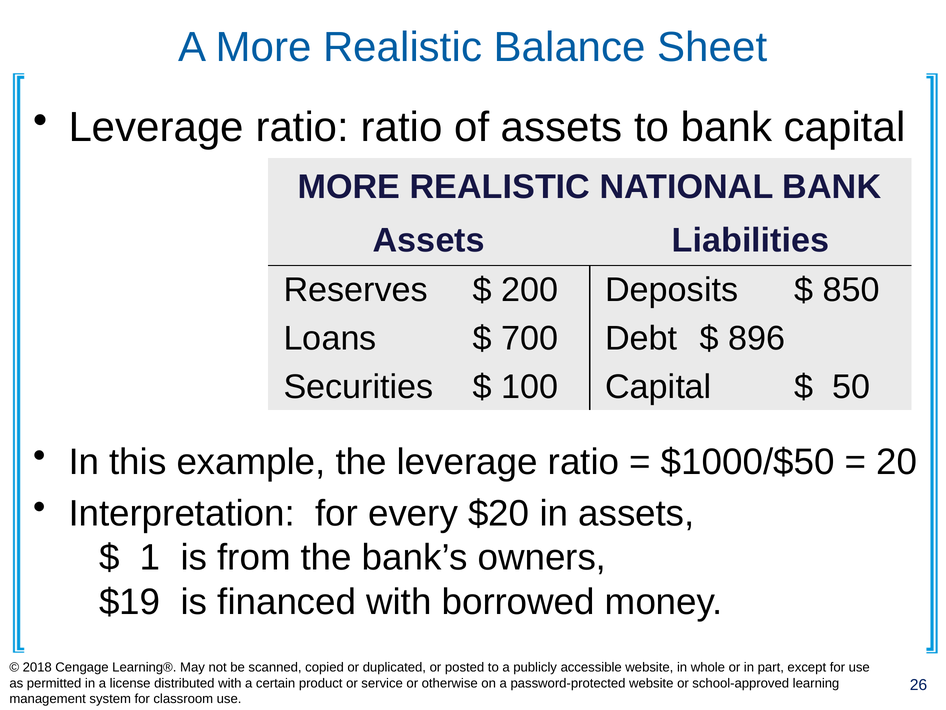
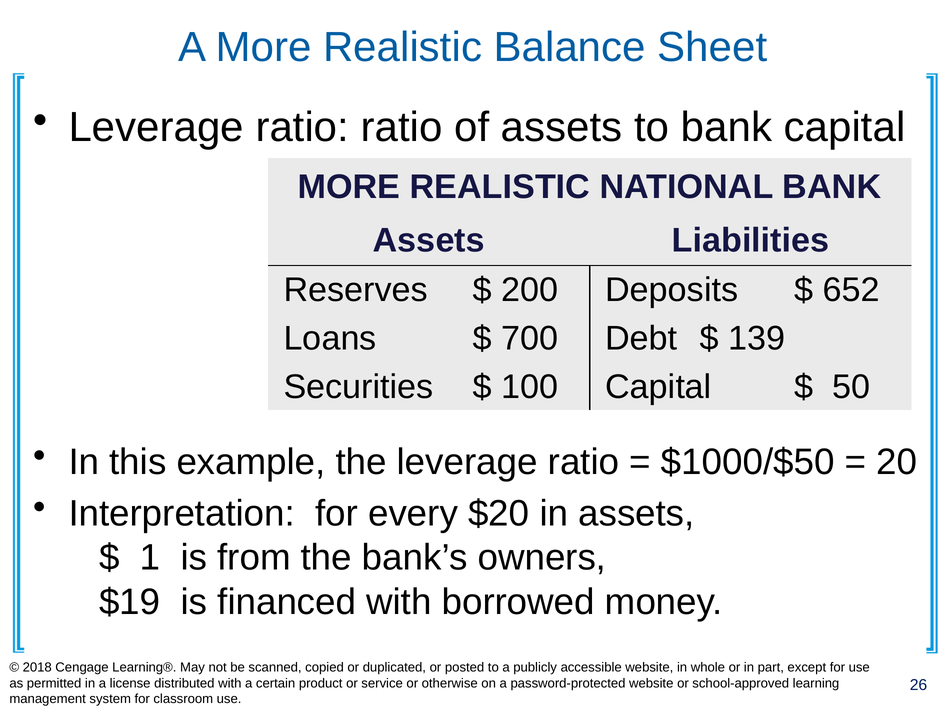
850: 850 -> 652
896: 896 -> 139
